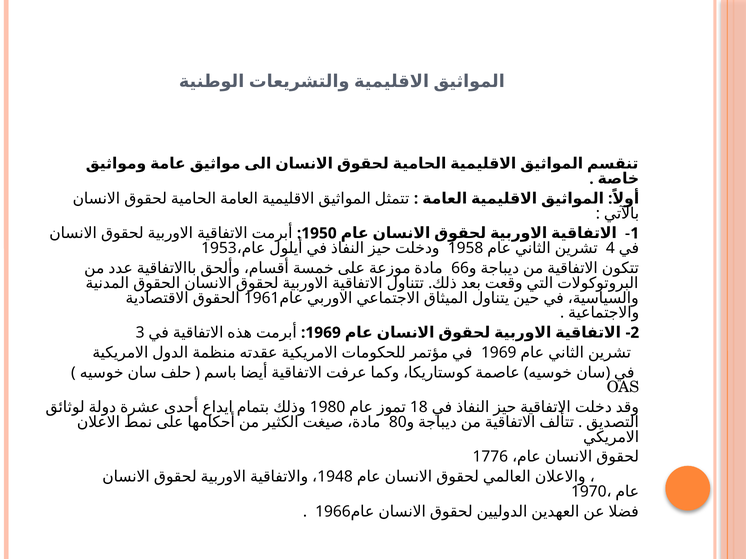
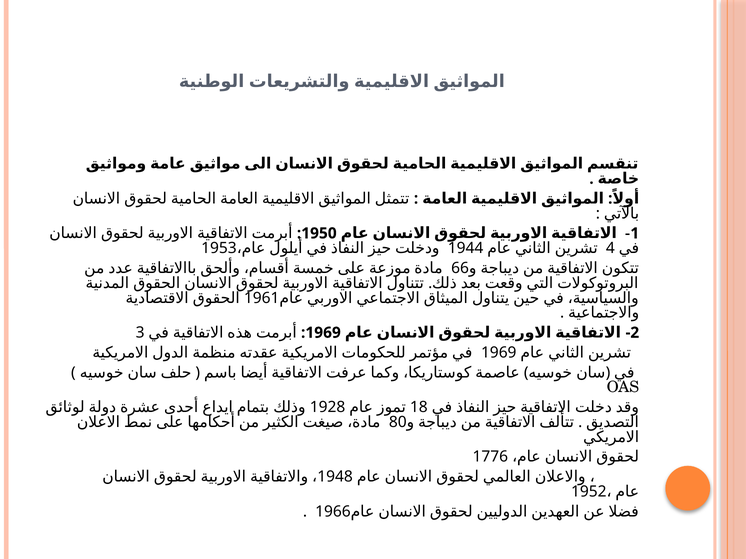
1958: 1958 -> 1944
1980: 1980 -> 1928
1970: 1970 -> 1952
